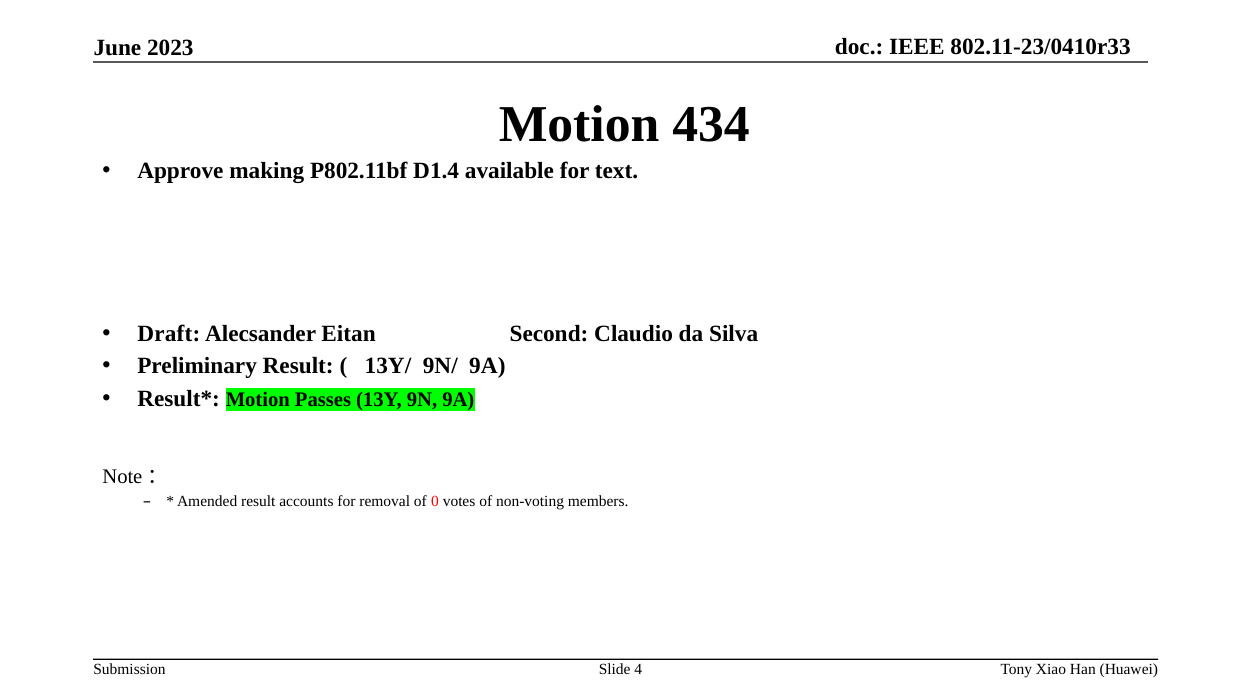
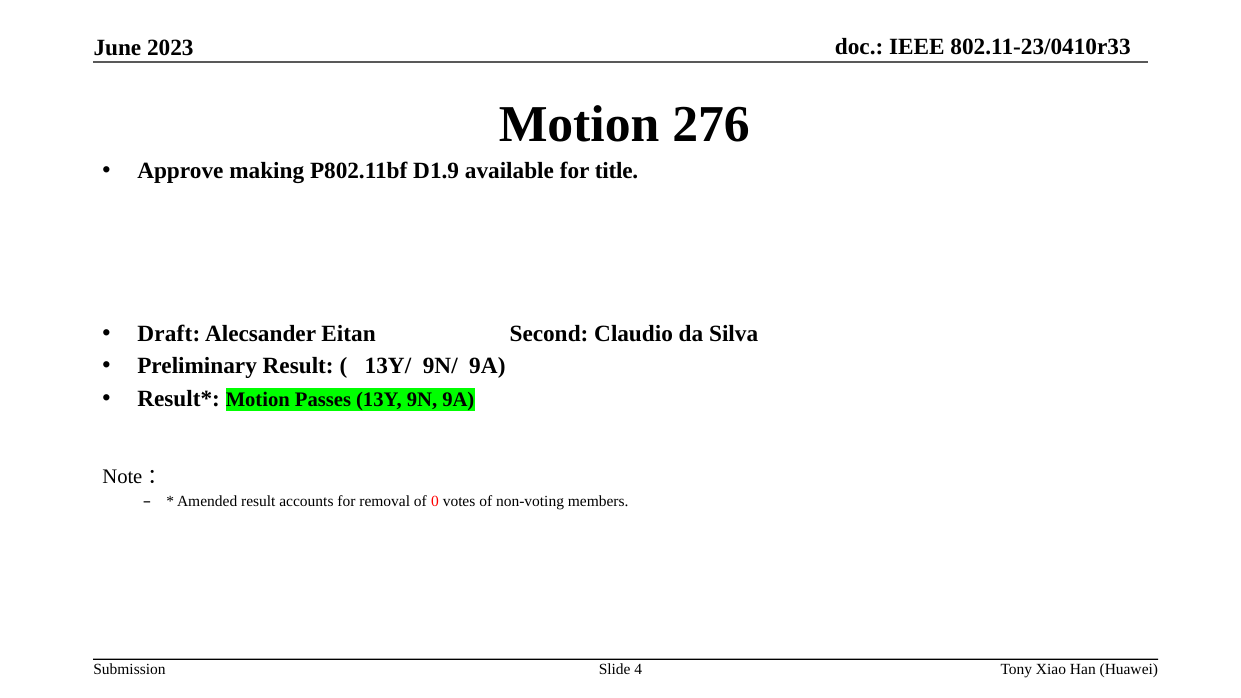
434: 434 -> 276
D1.4: D1.4 -> D1.9
text: text -> title
